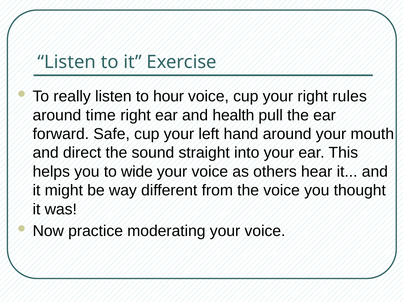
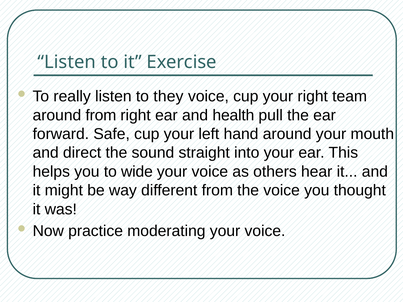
hour: hour -> they
rules: rules -> team
around time: time -> from
